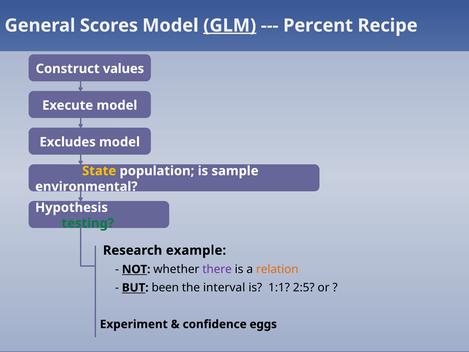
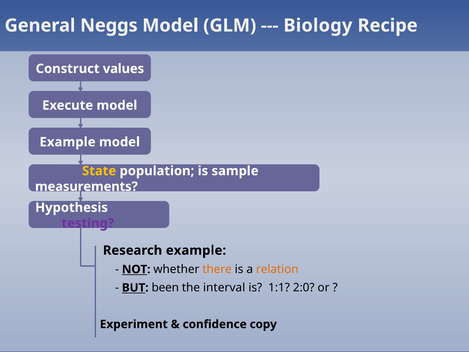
Scores: Scores -> Neggs
GLM underline: present -> none
Percent: Percent -> Biology
Excludes at (68, 142): Excludes -> Example
environmental: environmental -> measurements
testing colour: green -> purple
there colour: purple -> orange
2:5: 2:5 -> 2:0
eggs: eggs -> copy
